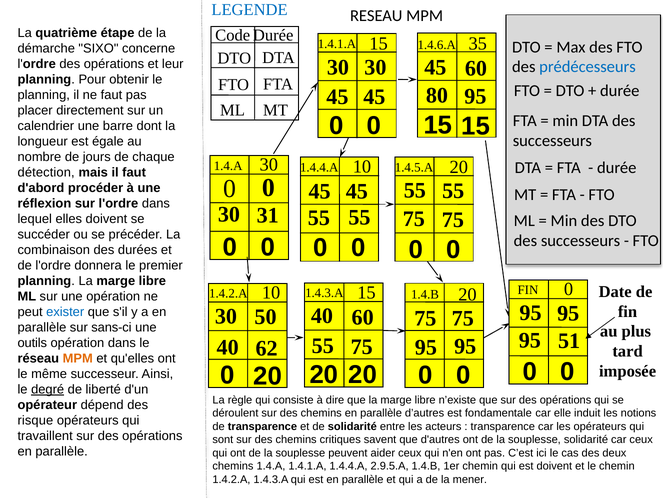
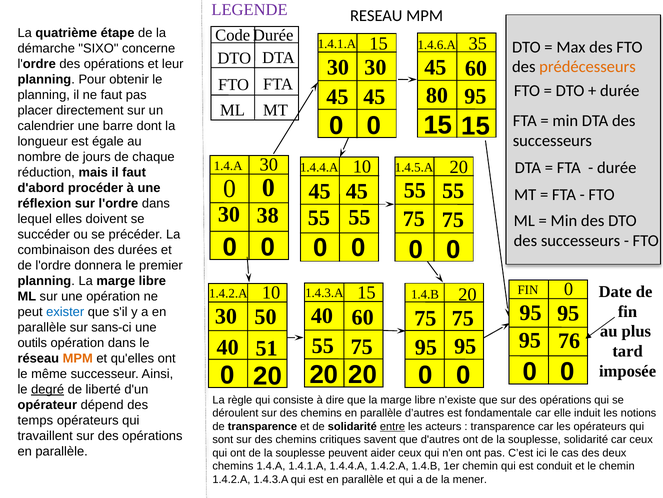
LEGENDE colour: blue -> purple
prédécesseurs colour: blue -> orange
détection: détection -> réduction
31: 31 -> 38
51: 51 -> 76
62: 62 -> 51
risque: risque -> temps
entre underline: none -> present
1.4.4.A 2.9.5.A: 2.9.5.A -> 1.4.2.A
est doivent: doivent -> conduit
